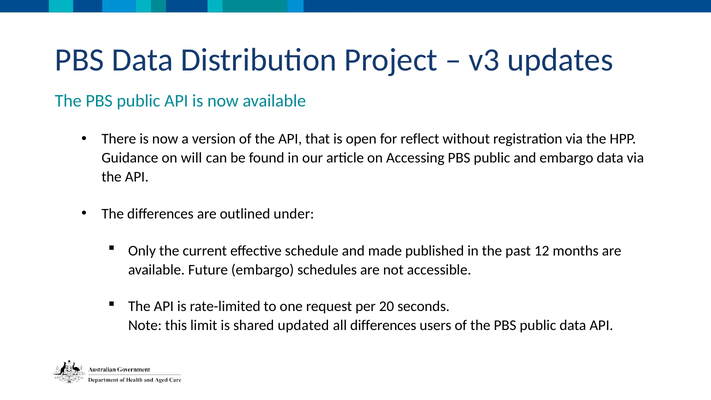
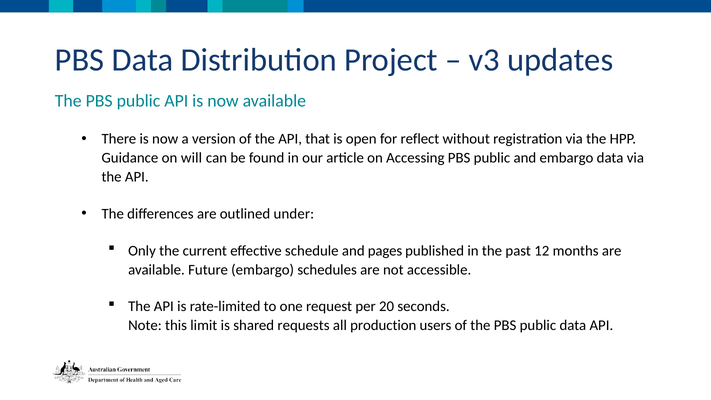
made: made -> pages
updated: updated -> requests
all differences: differences -> production
